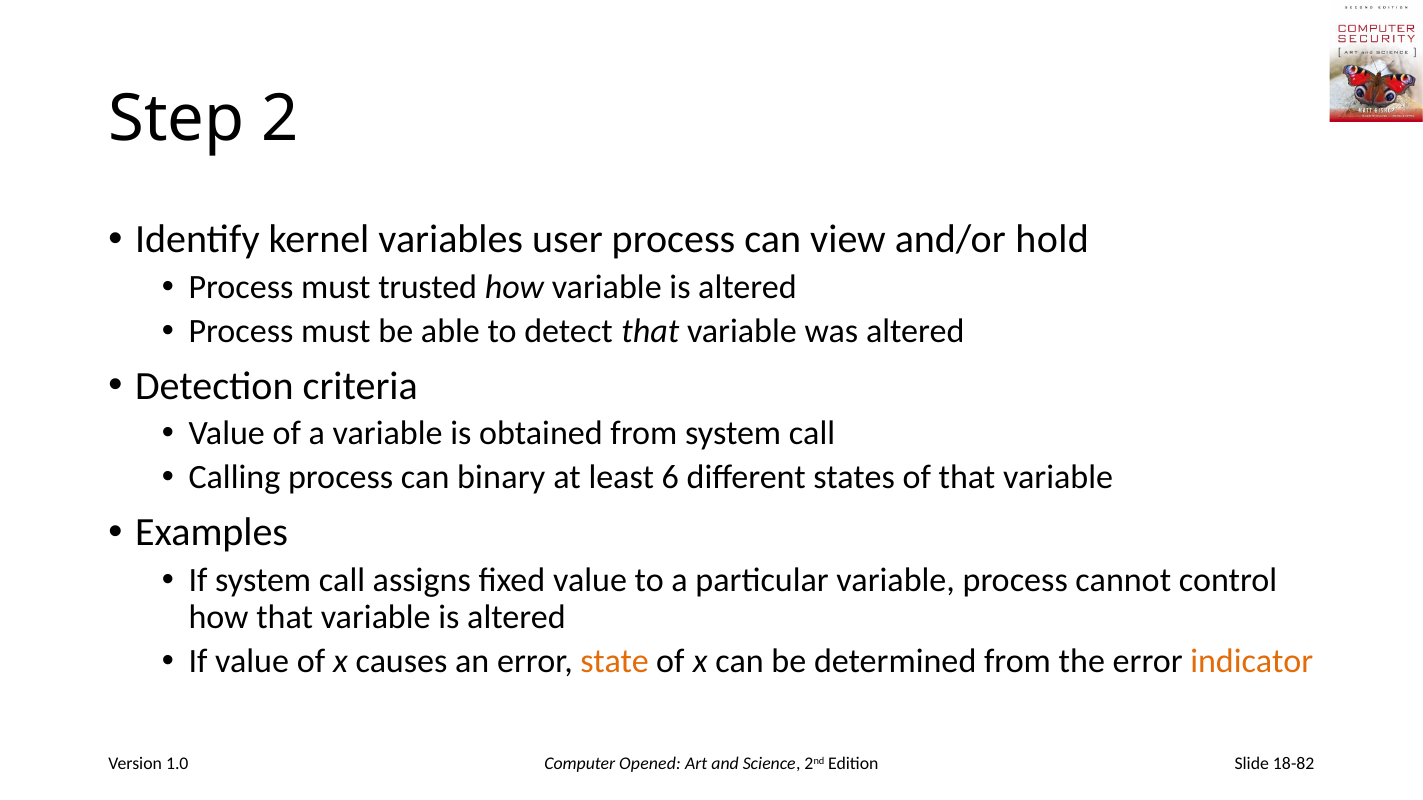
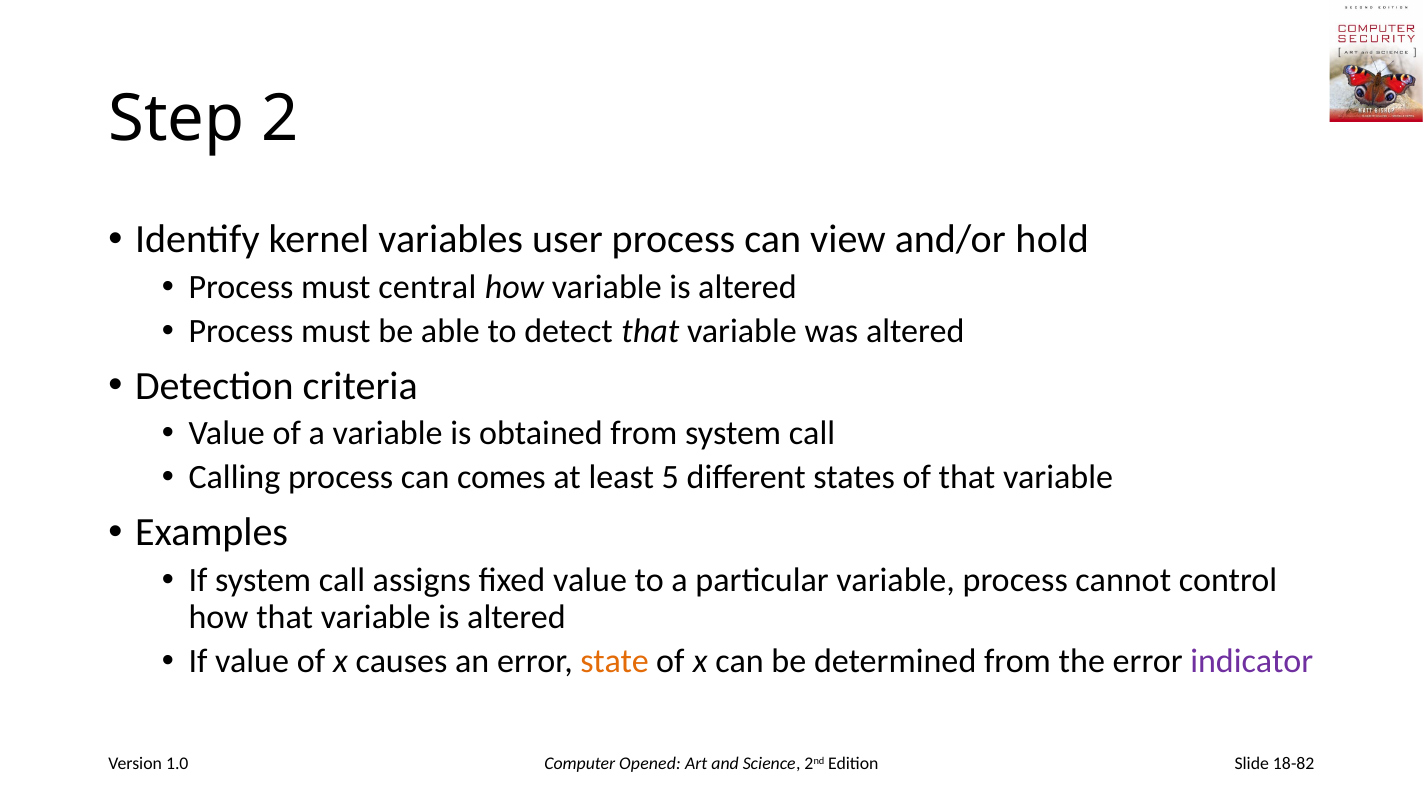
trusted: trusted -> central
binary: binary -> comes
6: 6 -> 5
indicator colour: orange -> purple
